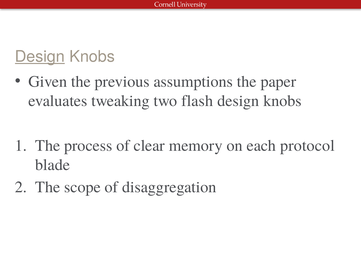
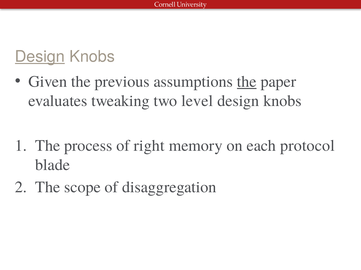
the at (247, 82) underline: none -> present
flash: flash -> level
clear: clear -> right
